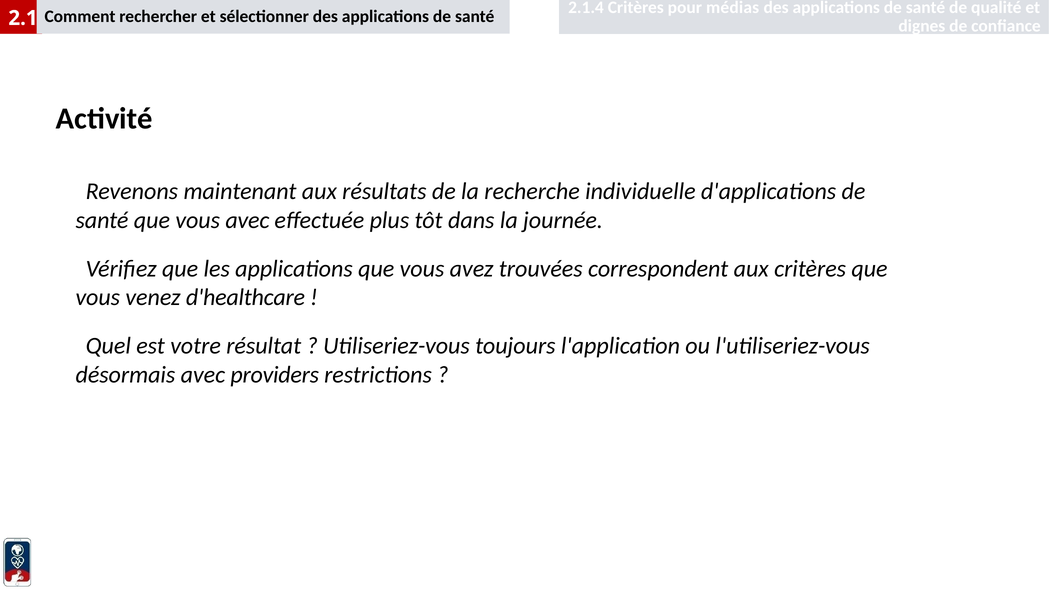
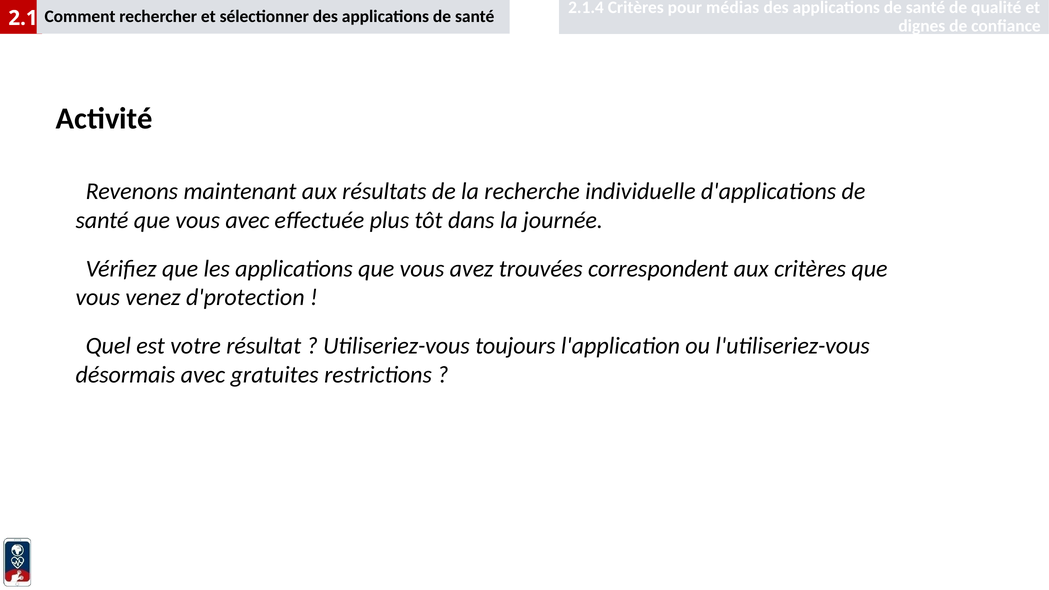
d'healthcare: d'healthcare -> d'protection
providers: providers -> gratuites
